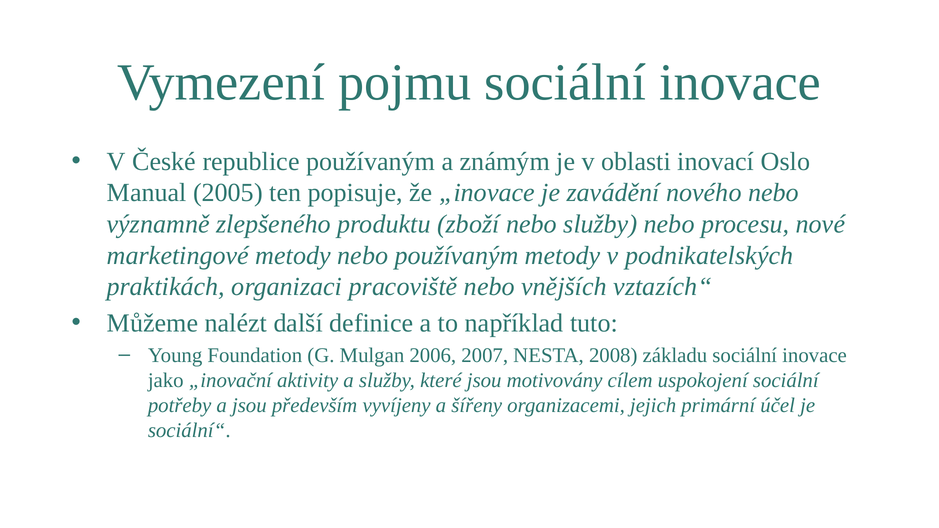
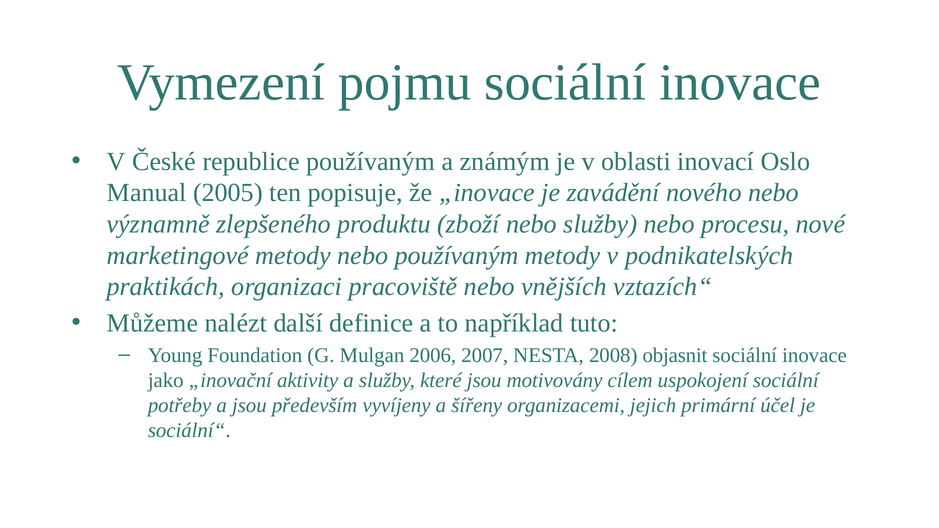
základu: základu -> objasnit
